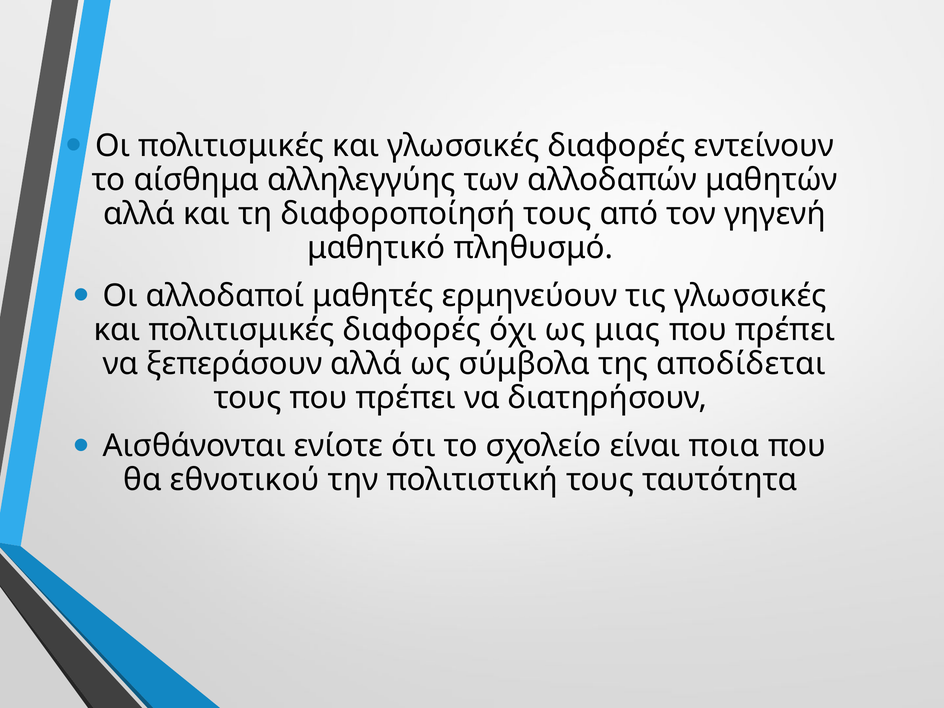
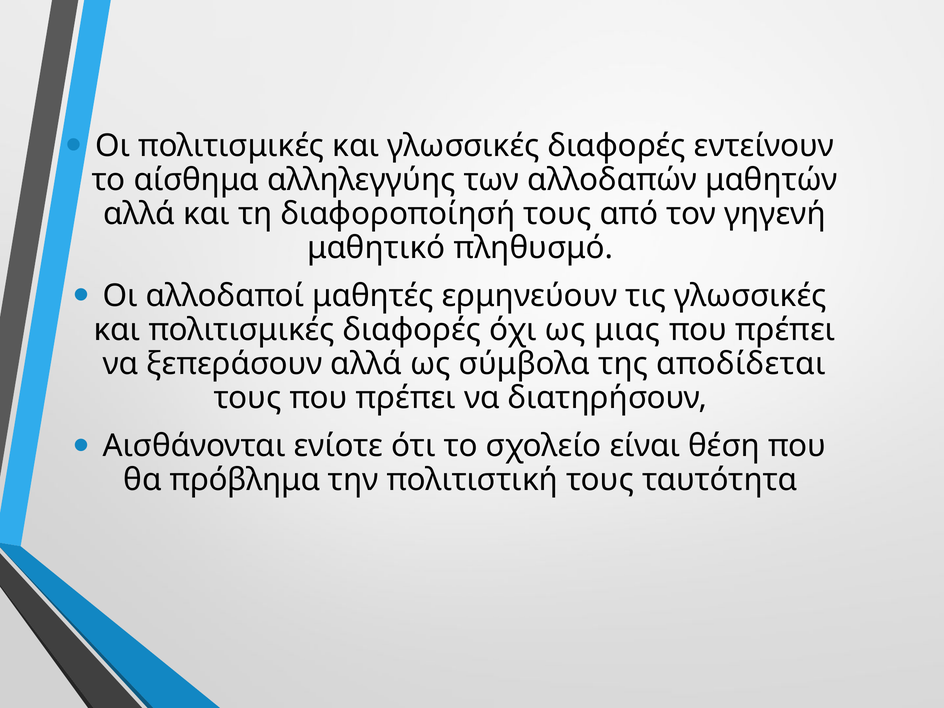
ποια: ποια -> θέση
εθνοτικού: εθνοτικού -> πρόβλημα
